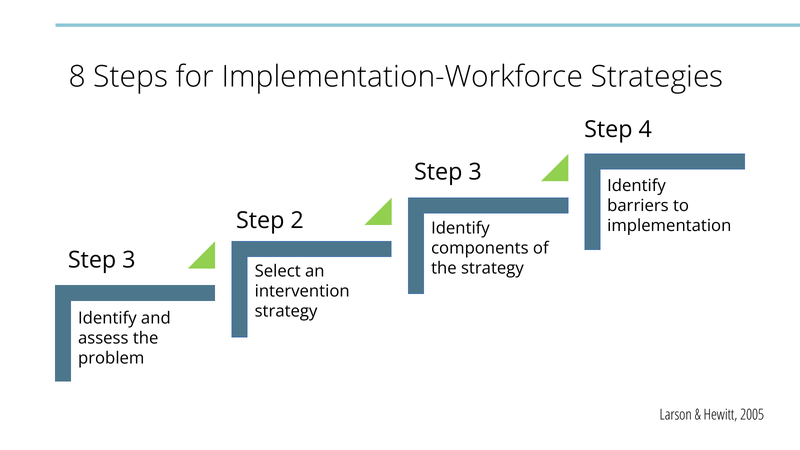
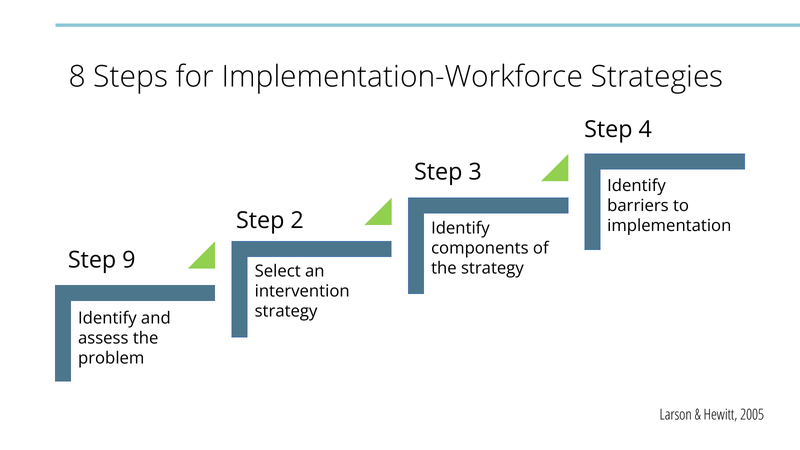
3 at (129, 260): 3 -> 9
